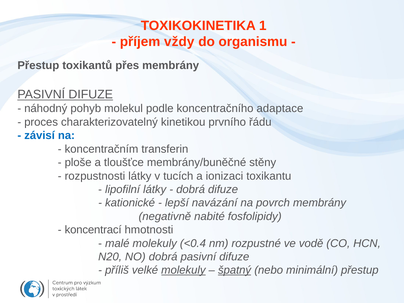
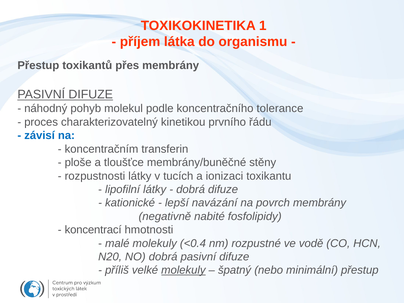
vždy: vždy -> látka
adaptace: adaptace -> tolerance
špatný underline: present -> none
